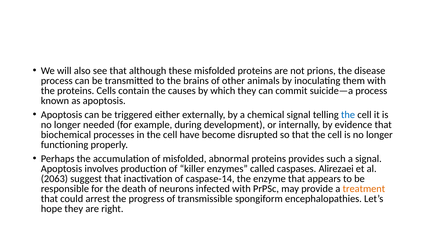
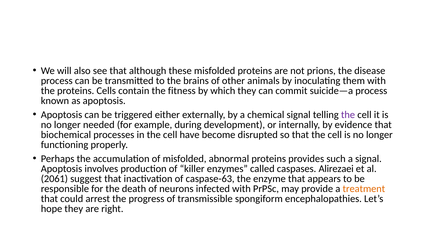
causes: causes -> fitness
the at (348, 115) colour: blue -> purple
2063: 2063 -> 2061
caspase-14: caspase-14 -> caspase-63
